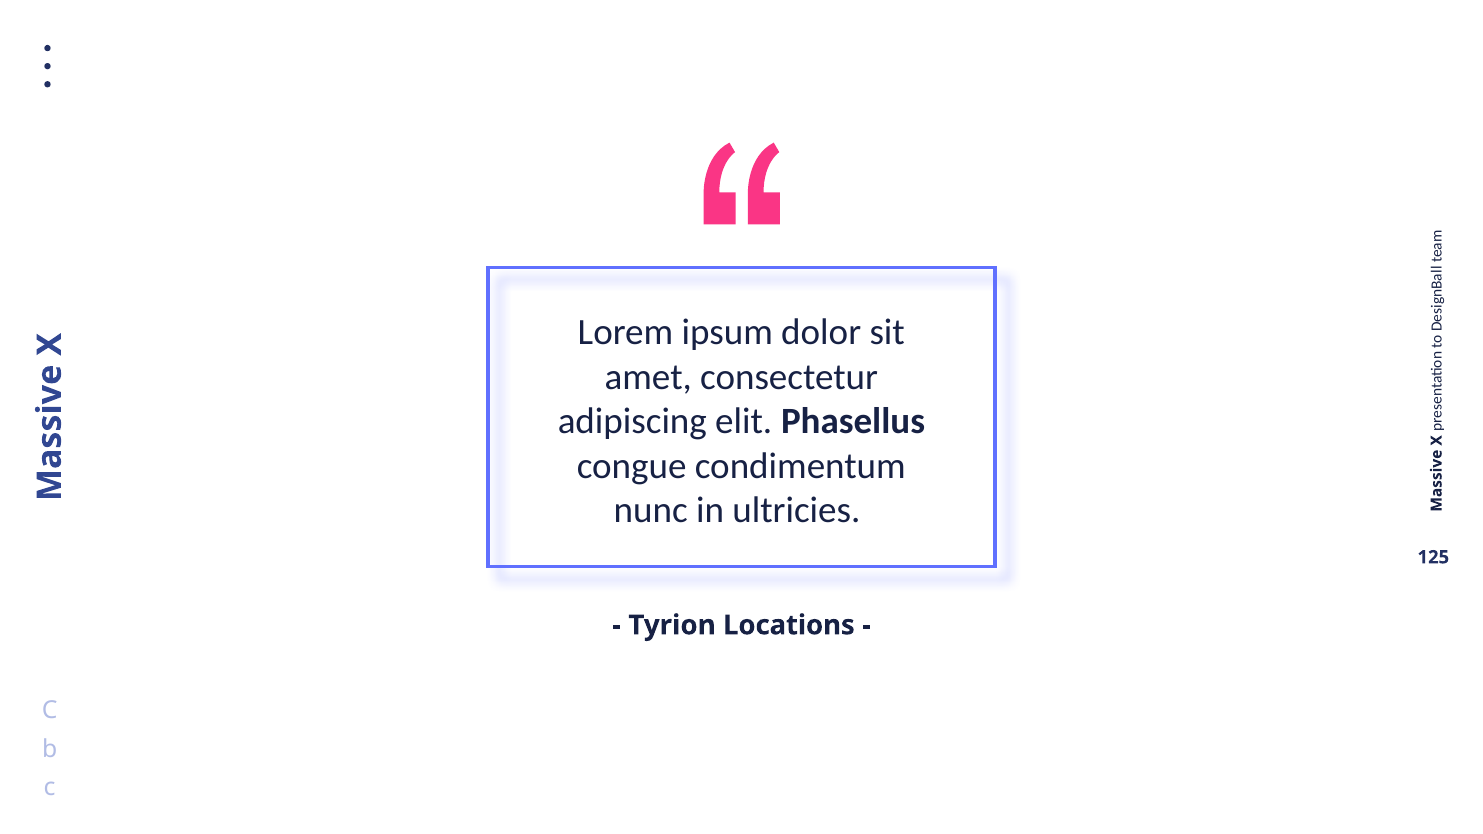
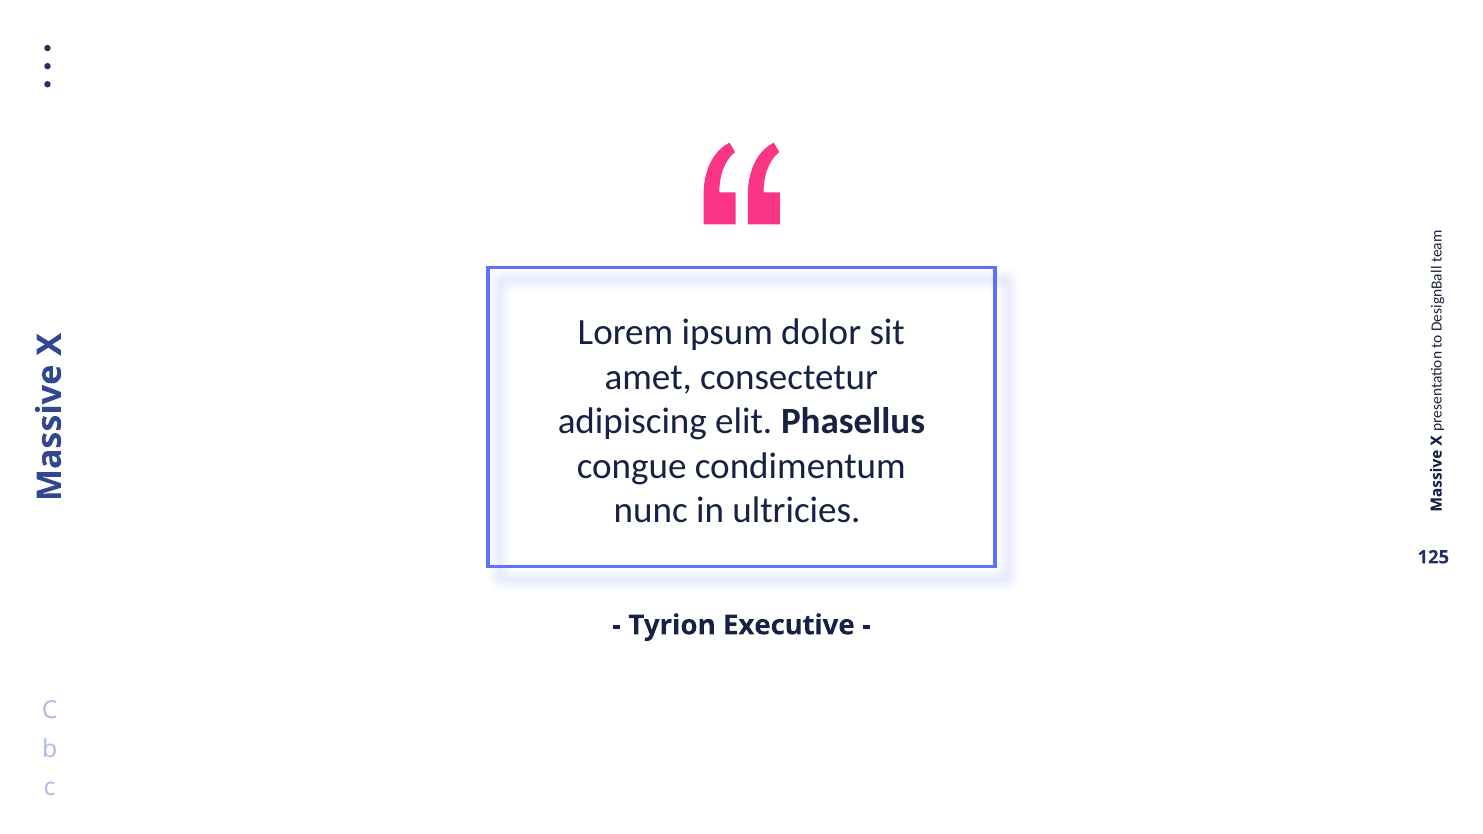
Locations: Locations -> Executive
